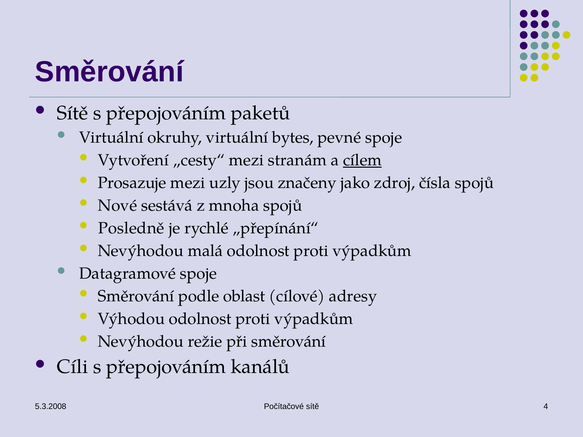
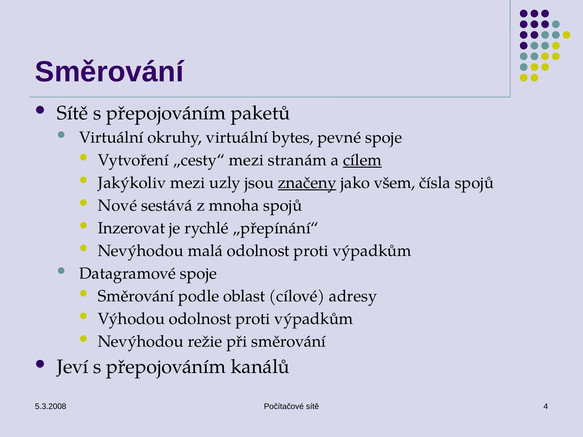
Prosazuje: Prosazuje -> Jakýkoliv
značeny underline: none -> present
zdroj: zdroj -> všem
Posledně: Posledně -> Inzerovat
Cíli: Cíli -> Jeví
